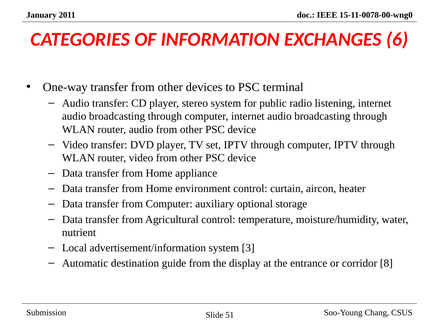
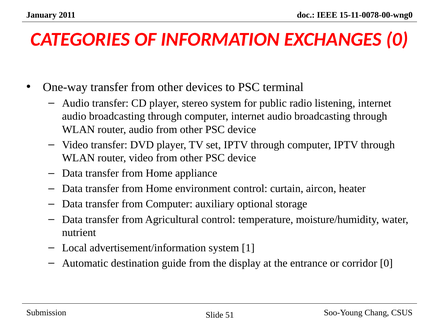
EXCHANGES 6: 6 -> 0
3: 3 -> 1
corridor 8: 8 -> 0
